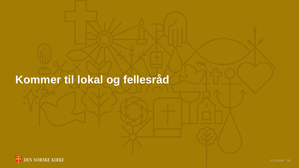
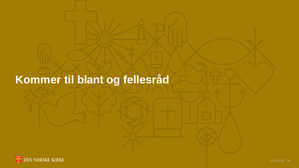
lokal: lokal -> blant
